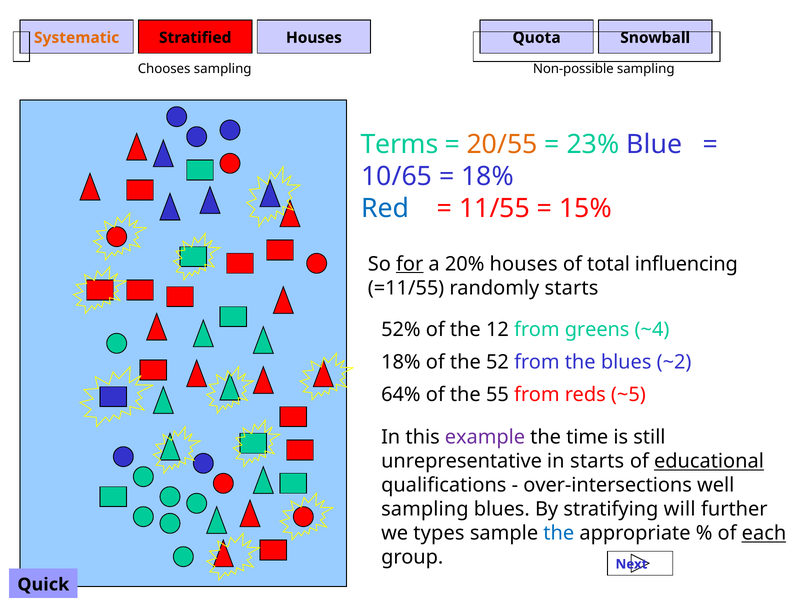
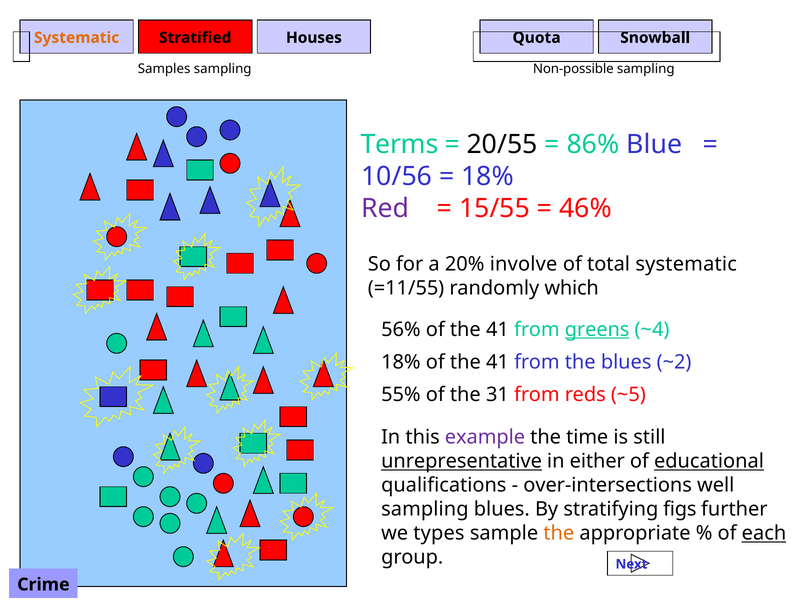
Chooses: Chooses -> Samples
20/55 colour: orange -> black
23%: 23% -> 86%
10/65: 10/65 -> 10/56
Red colour: blue -> purple
11/55: 11/55 -> 15/55
15%: 15% -> 46%
for underline: present -> none
20% houses: houses -> involve
total influencing: influencing -> systematic
randomly starts: starts -> which
52%: 52% -> 56%
12 at (497, 329): 12 -> 41
greens underline: none -> present
18% of the 52: 52 -> 41
64%: 64% -> 55%
55: 55 -> 31
unrepresentative underline: none -> present
in starts: starts -> either
will: will -> figs
the at (559, 533) colour: blue -> orange
Quick: Quick -> Crime
